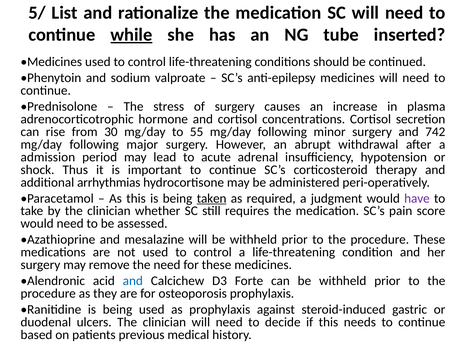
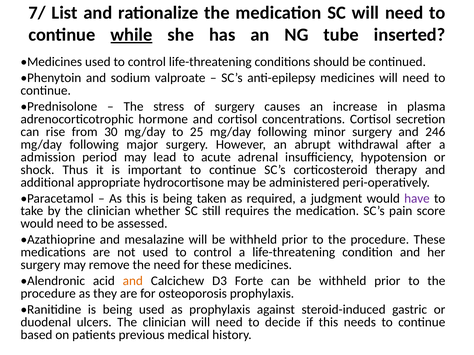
5/: 5/ -> 7/
55: 55 -> 25
742: 742 -> 246
arrhythmias: arrhythmias -> appropriate
taken underline: present -> none
and at (133, 281) colour: blue -> orange
